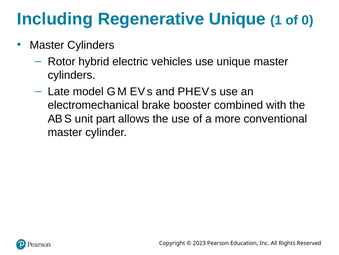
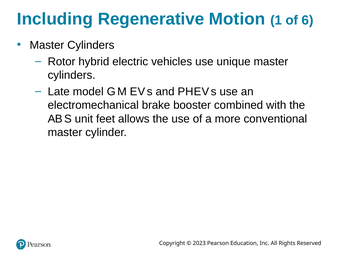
Regenerative Unique: Unique -> Motion
0: 0 -> 6
part: part -> feet
